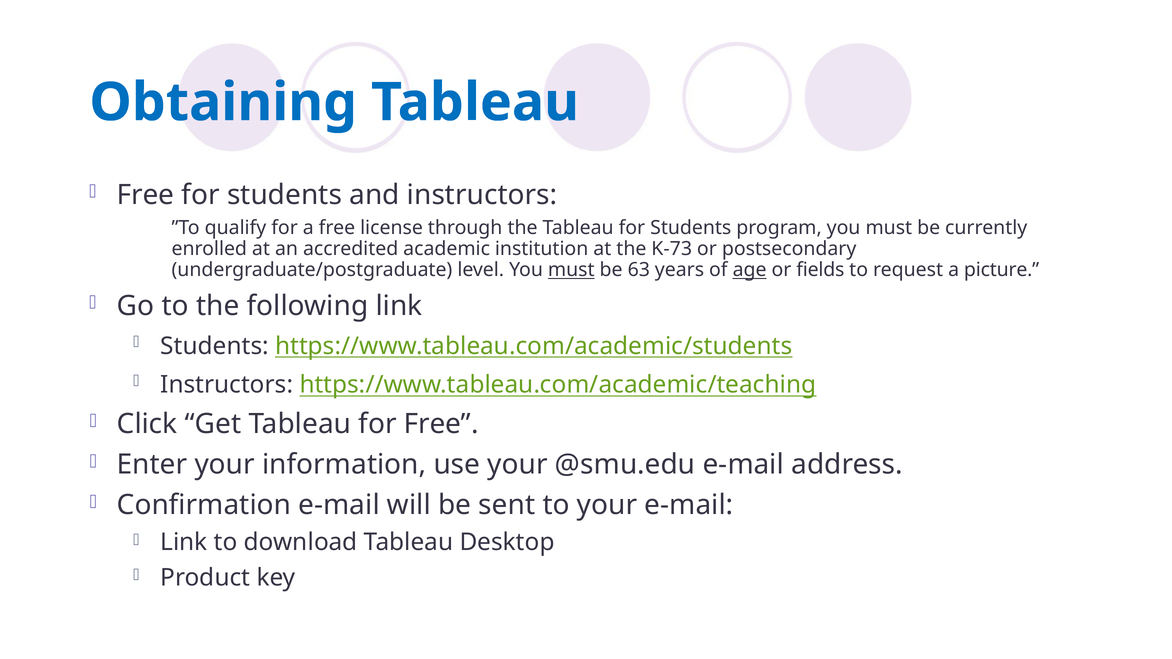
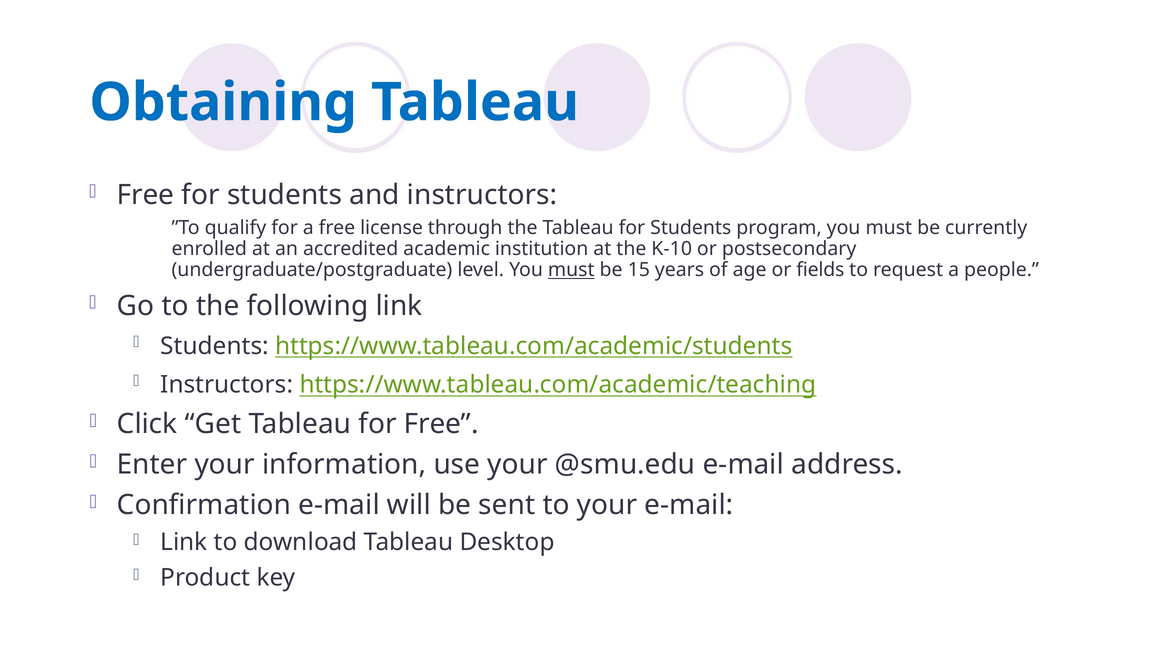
K-73: K-73 -> K-10
63: 63 -> 15
age underline: present -> none
picture: picture -> people
